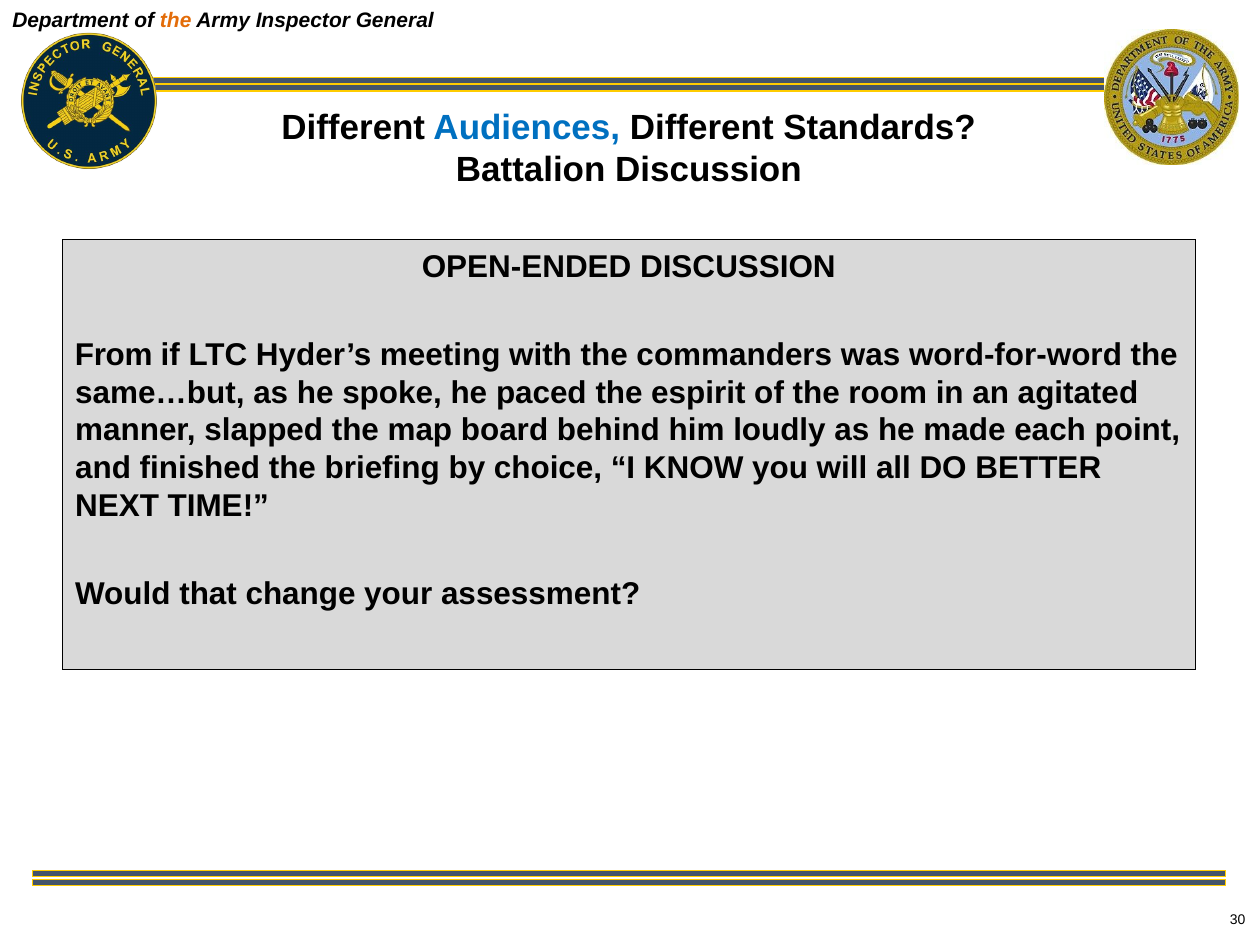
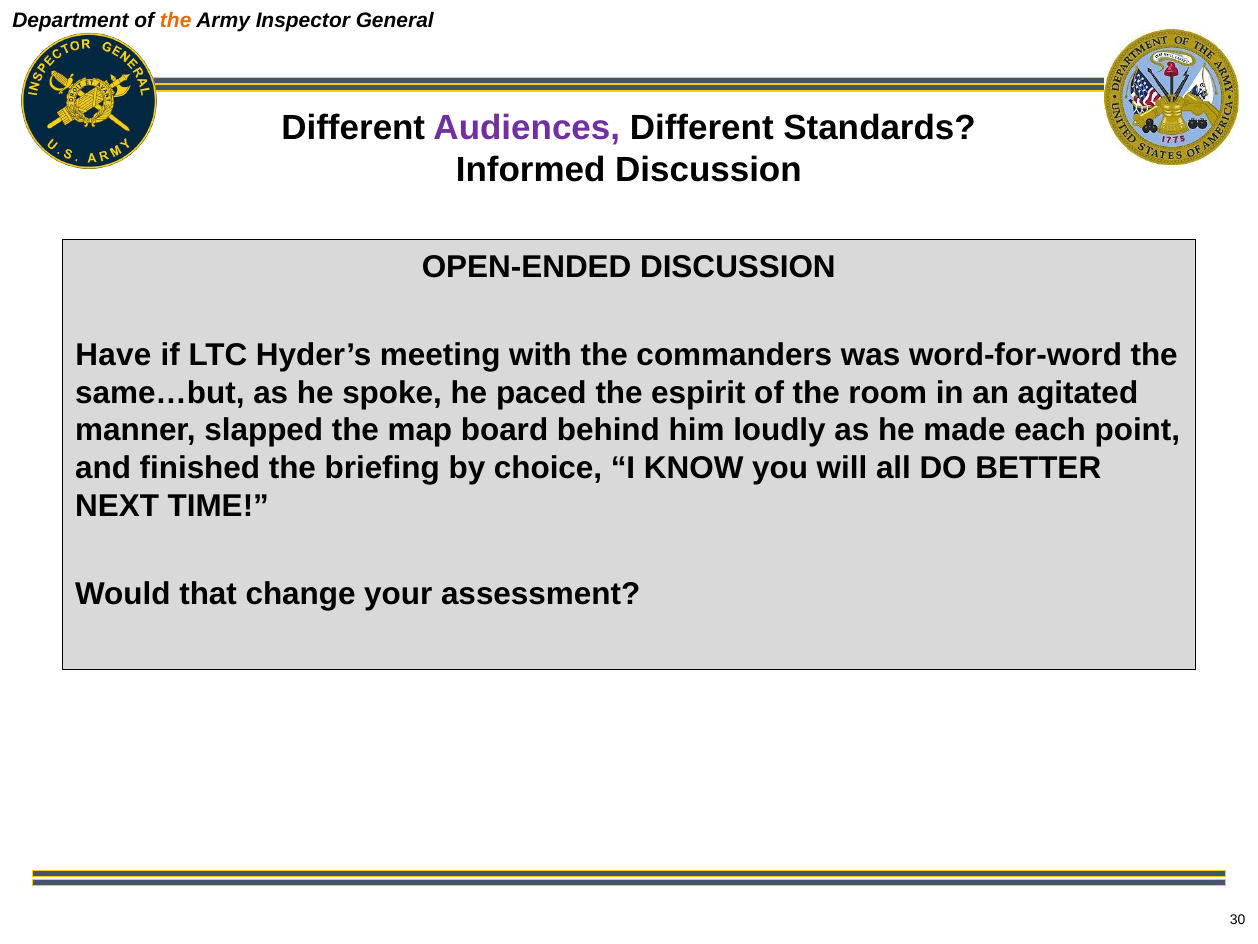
Audiences colour: blue -> purple
Battalion: Battalion -> Informed
From: From -> Have
